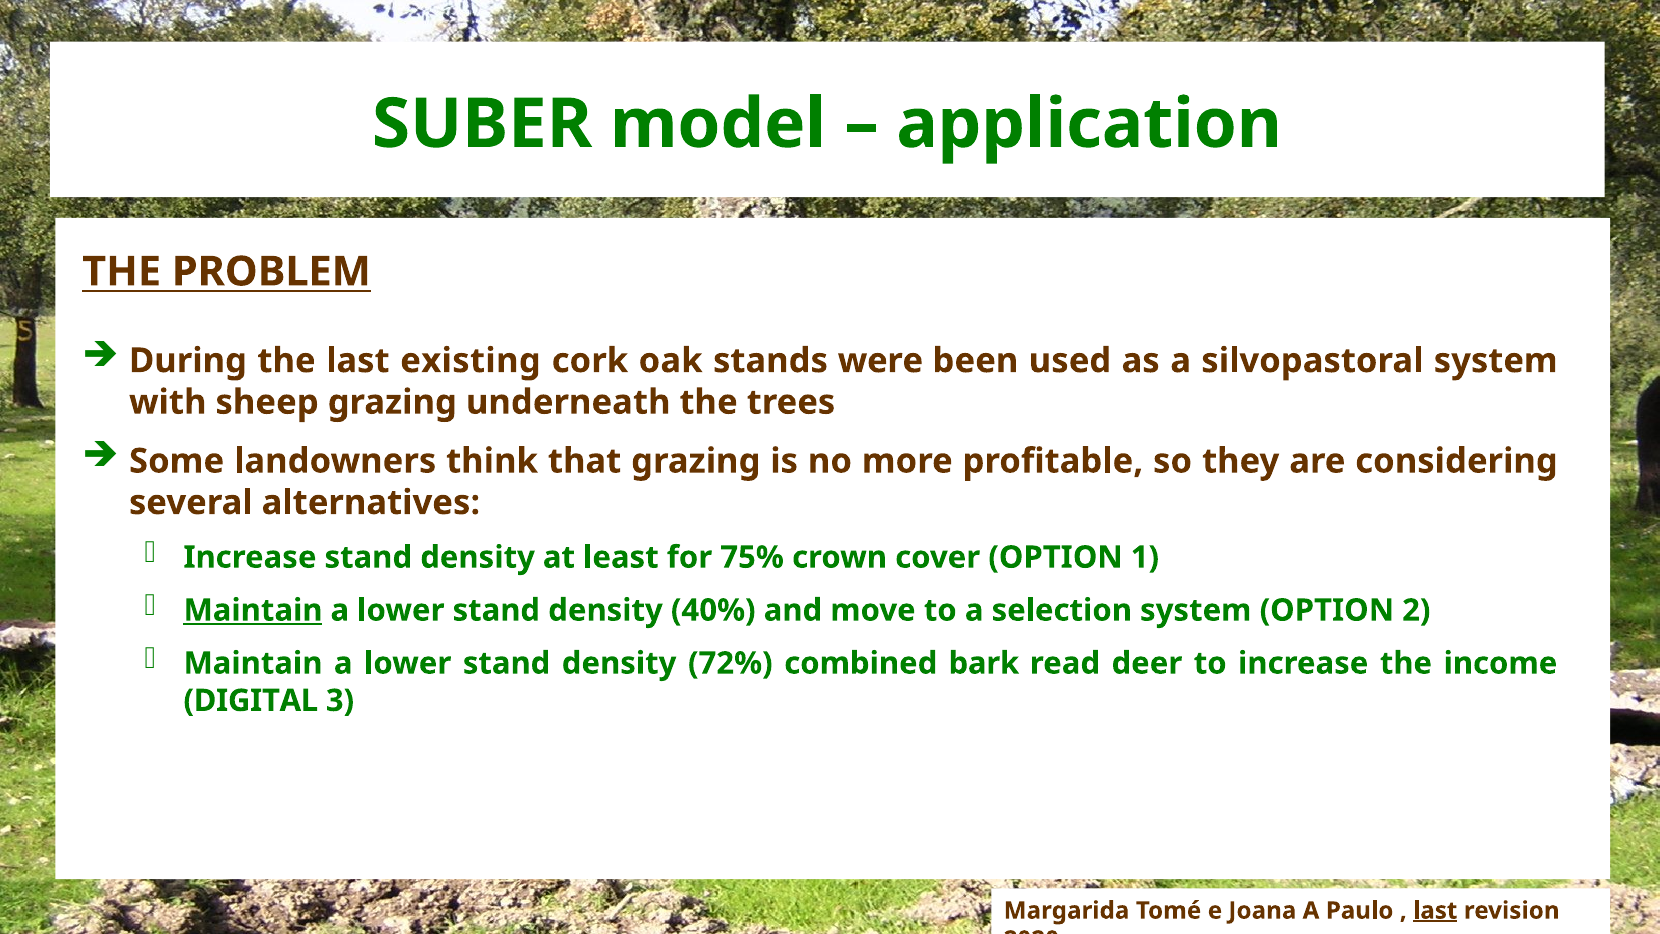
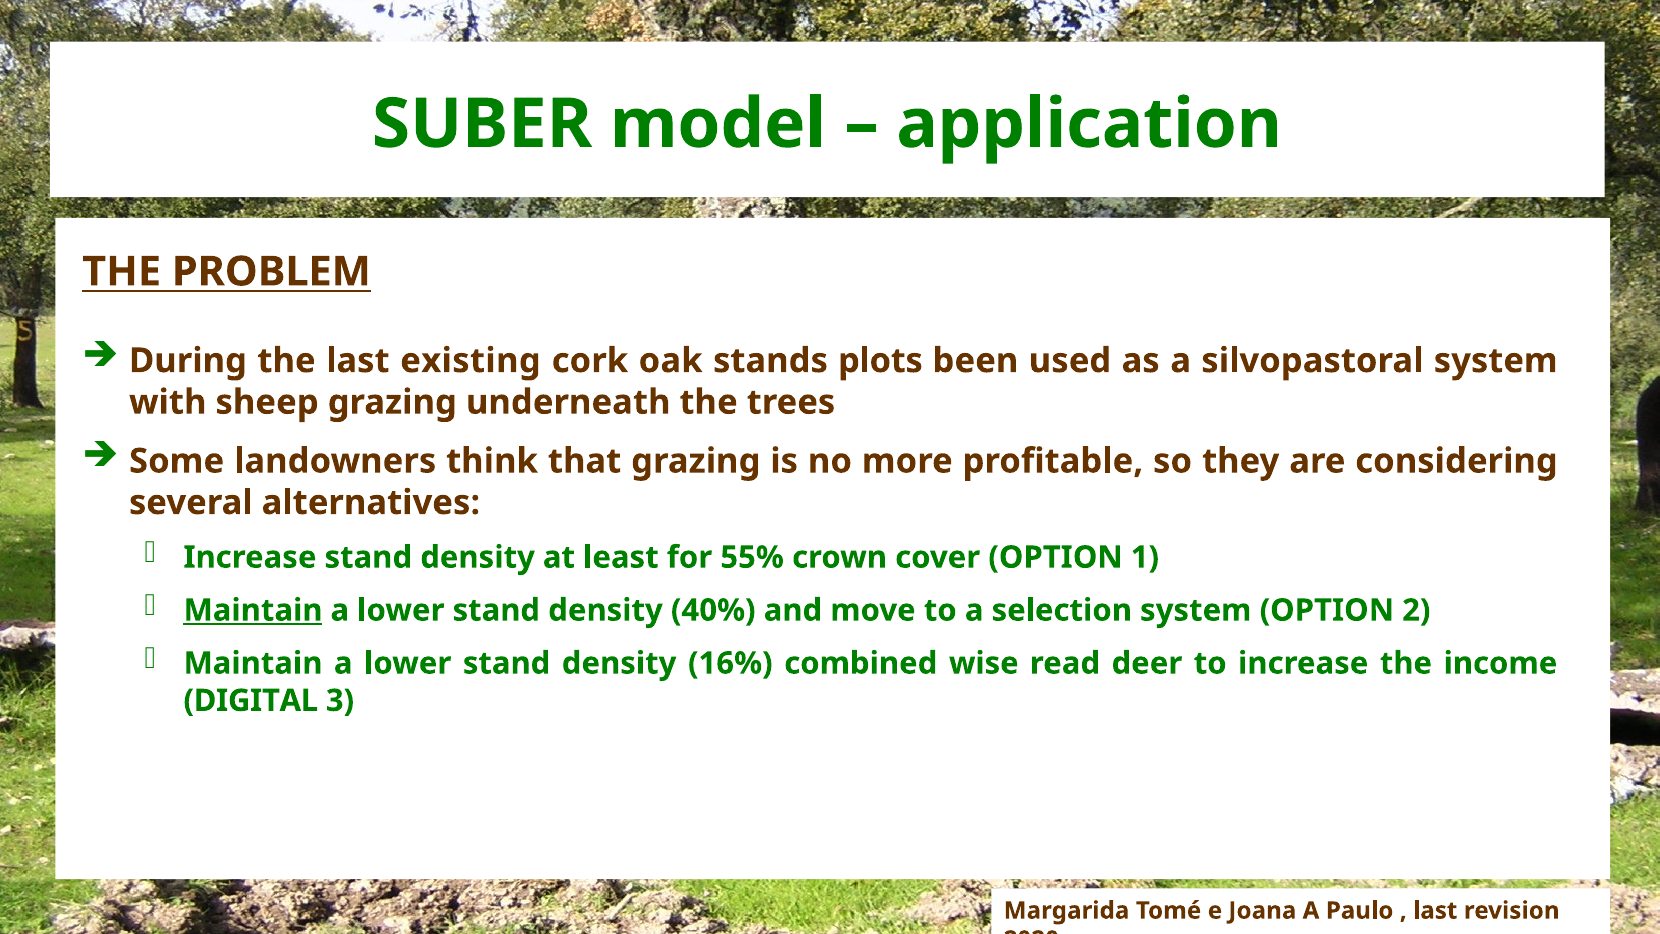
were: were -> plots
75%: 75% -> 55%
72%: 72% -> 16%
bark: bark -> wise
last at (1435, 910) underline: present -> none
